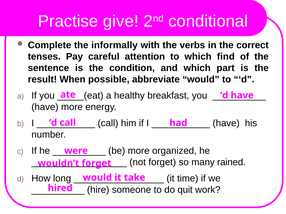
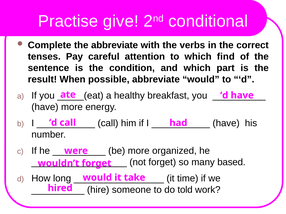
the informally: informally -> abbreviate
rained: rained -> based
quit: quit -> told
